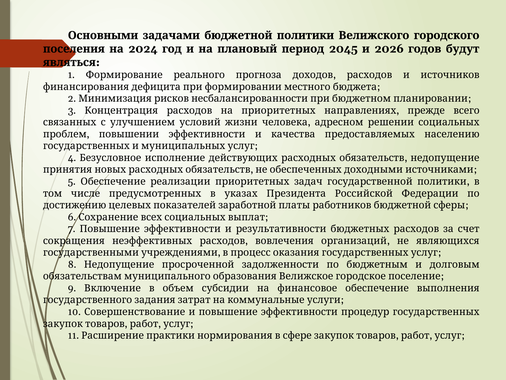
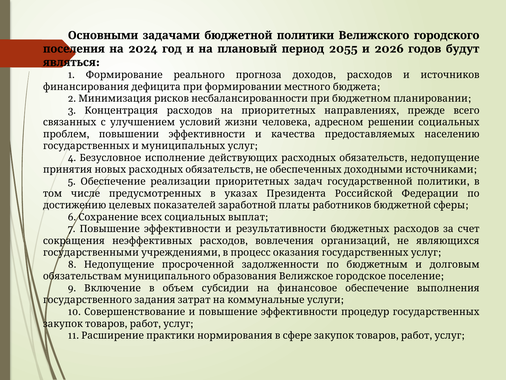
2045: 2045 -> 2055
